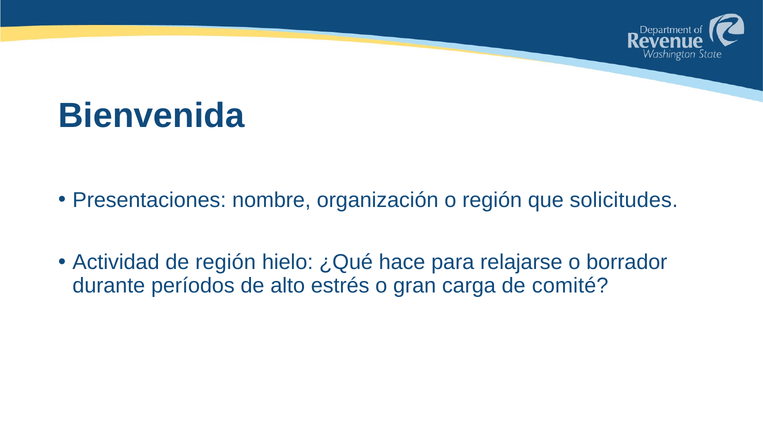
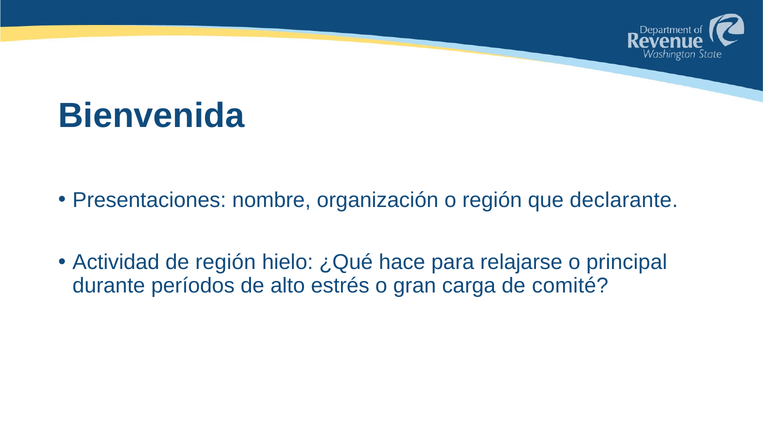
solicitudes: solicitudes -> declarante
borrador: borrador -> principal
